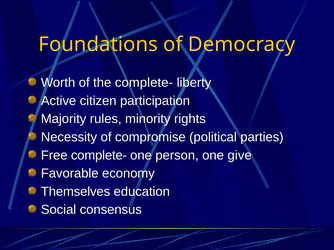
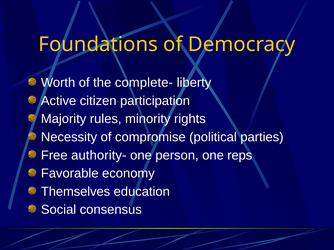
Free complete-: complete- -> authority-
give: give -> reps
